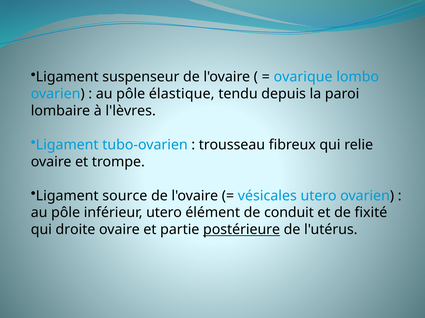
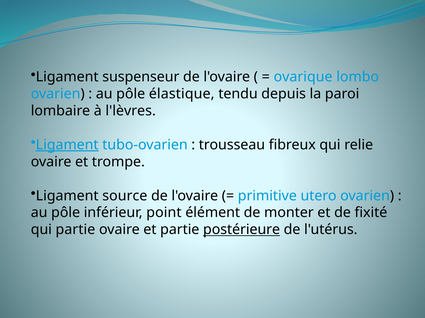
Ligament at (67, 145) underline: none -> present
vésicales: vésicales -> primitive
inférieur utero: utero -> point
conduit: conduit -> monter
qui droite: droite -> partie
